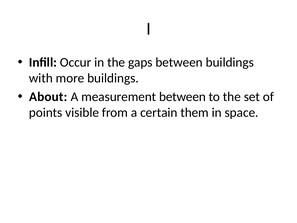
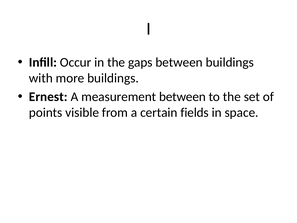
About: About -> Ernest
them: them -> fields
